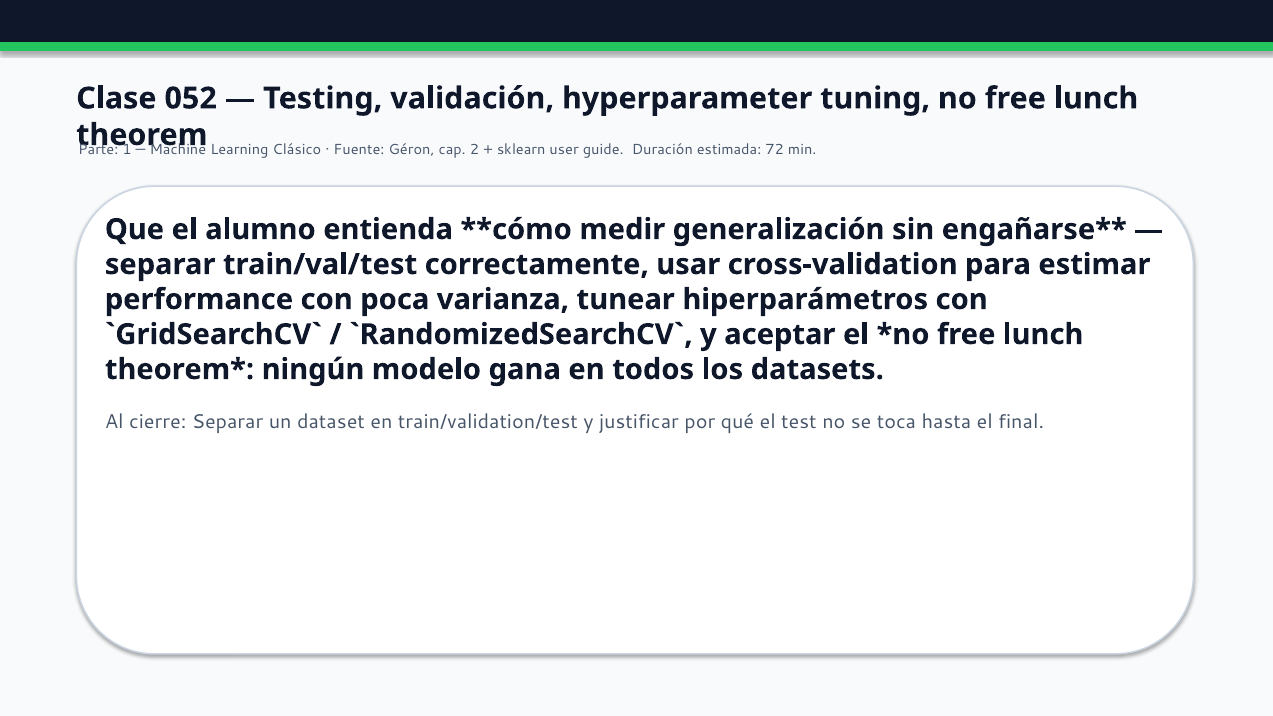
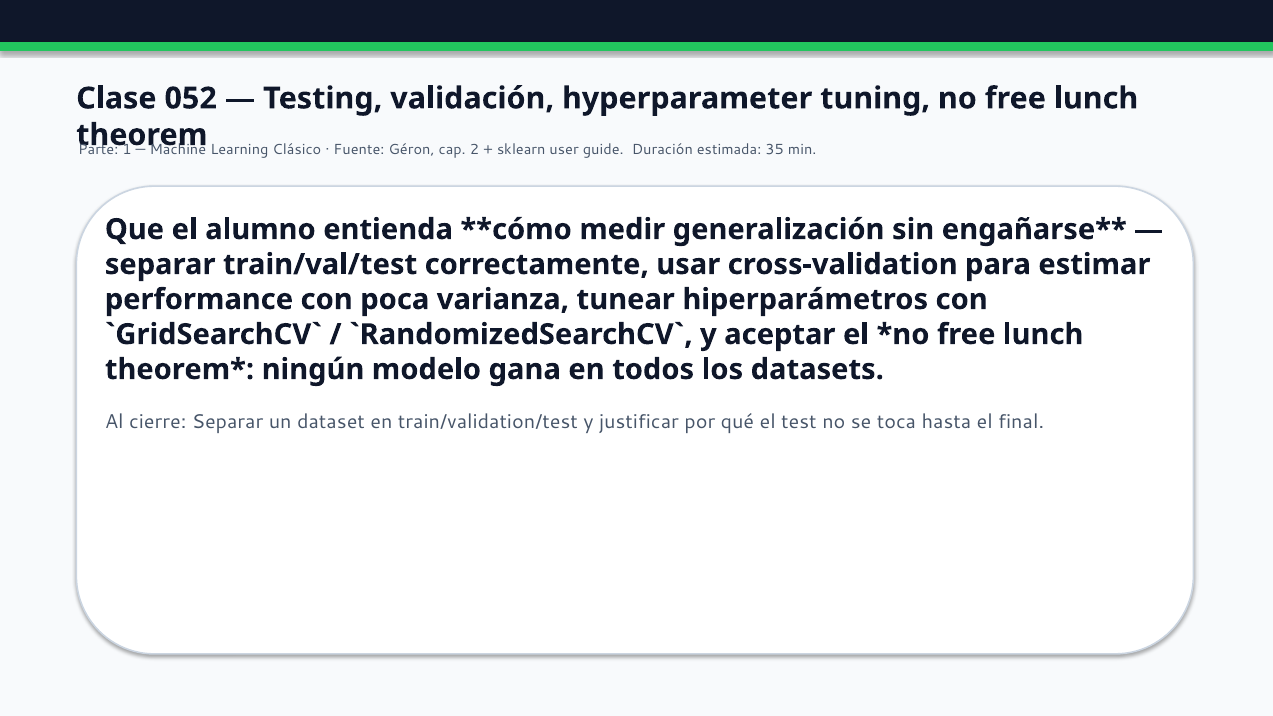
72: 72 -> 35
